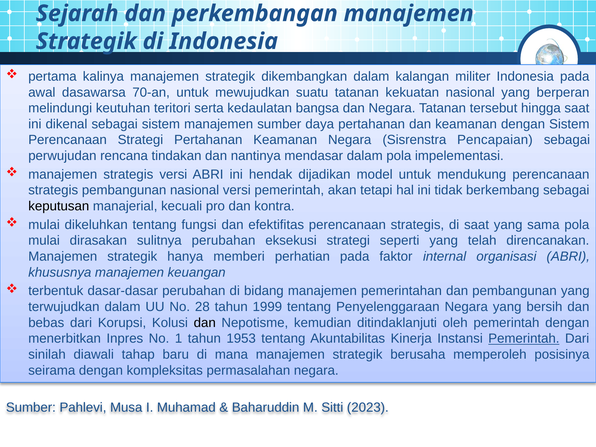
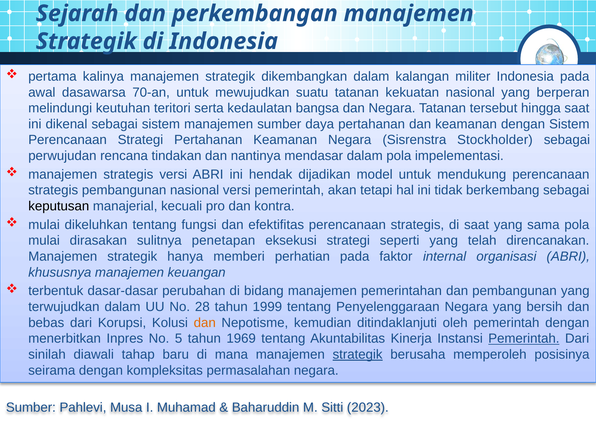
Pencapaian: Pencapaian -> Stockholder
sulitnya perubahan: perubahan -> penetapan
dan at (205, 323) colour: black -> orange
1: 1 -> 5
1953: 1953 -> 1969
strategik at (358, 354) underline: none -> present
